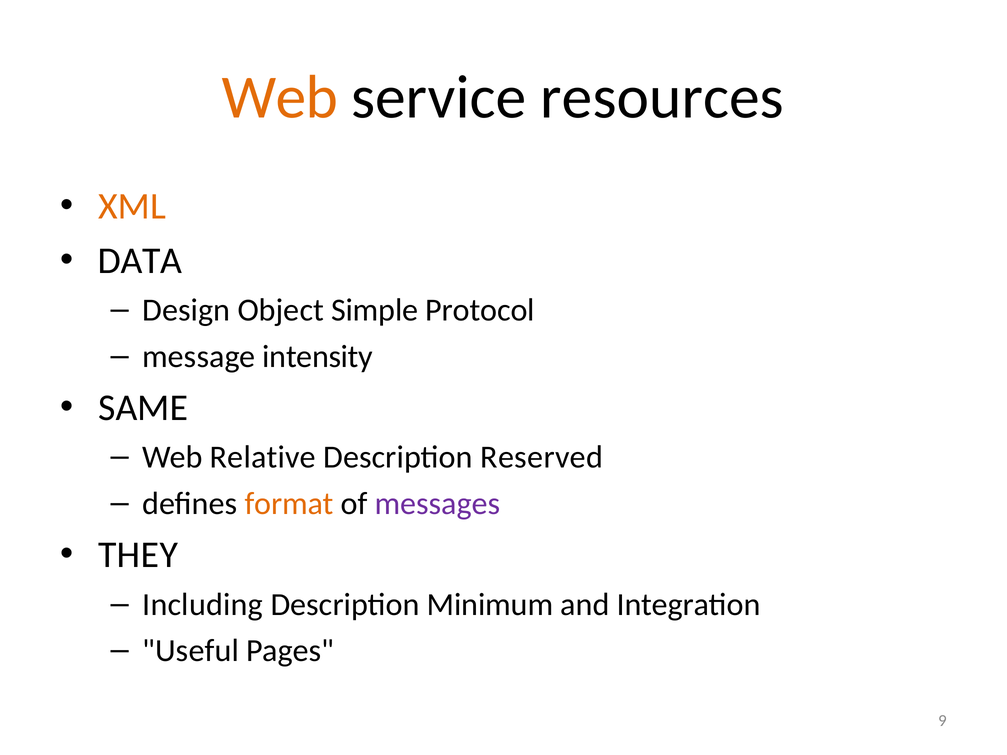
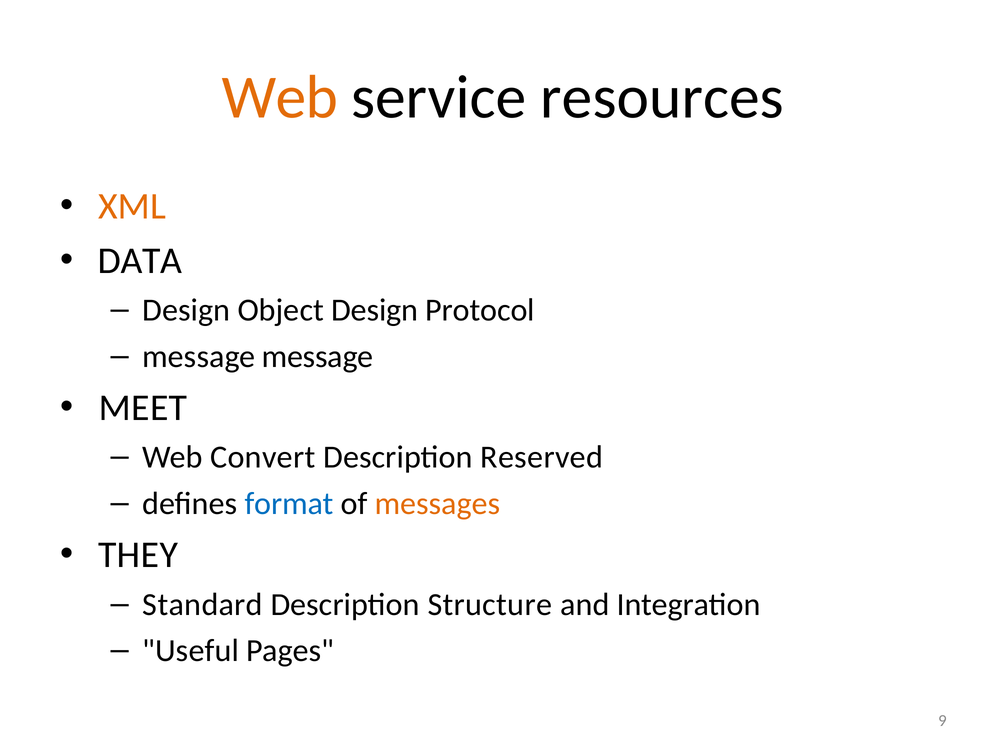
Object Simple: Simple -> Design
message intensity: intensity -> message
SAME: SAME -> MEET
Relative: Relative -> Convert
format colour: orange -> blue
messages colour: purple -> orange
Including: Including -> Standard
Minimum: Minimum -> Structure
